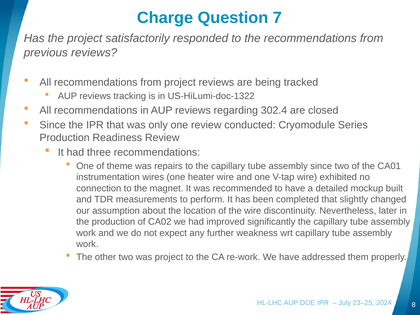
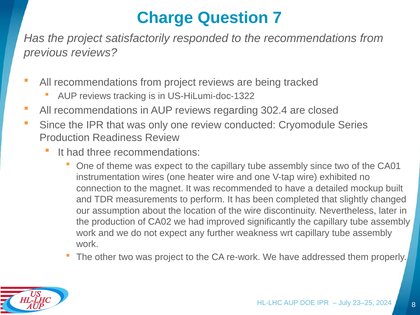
was repairs: repairs -> expect
